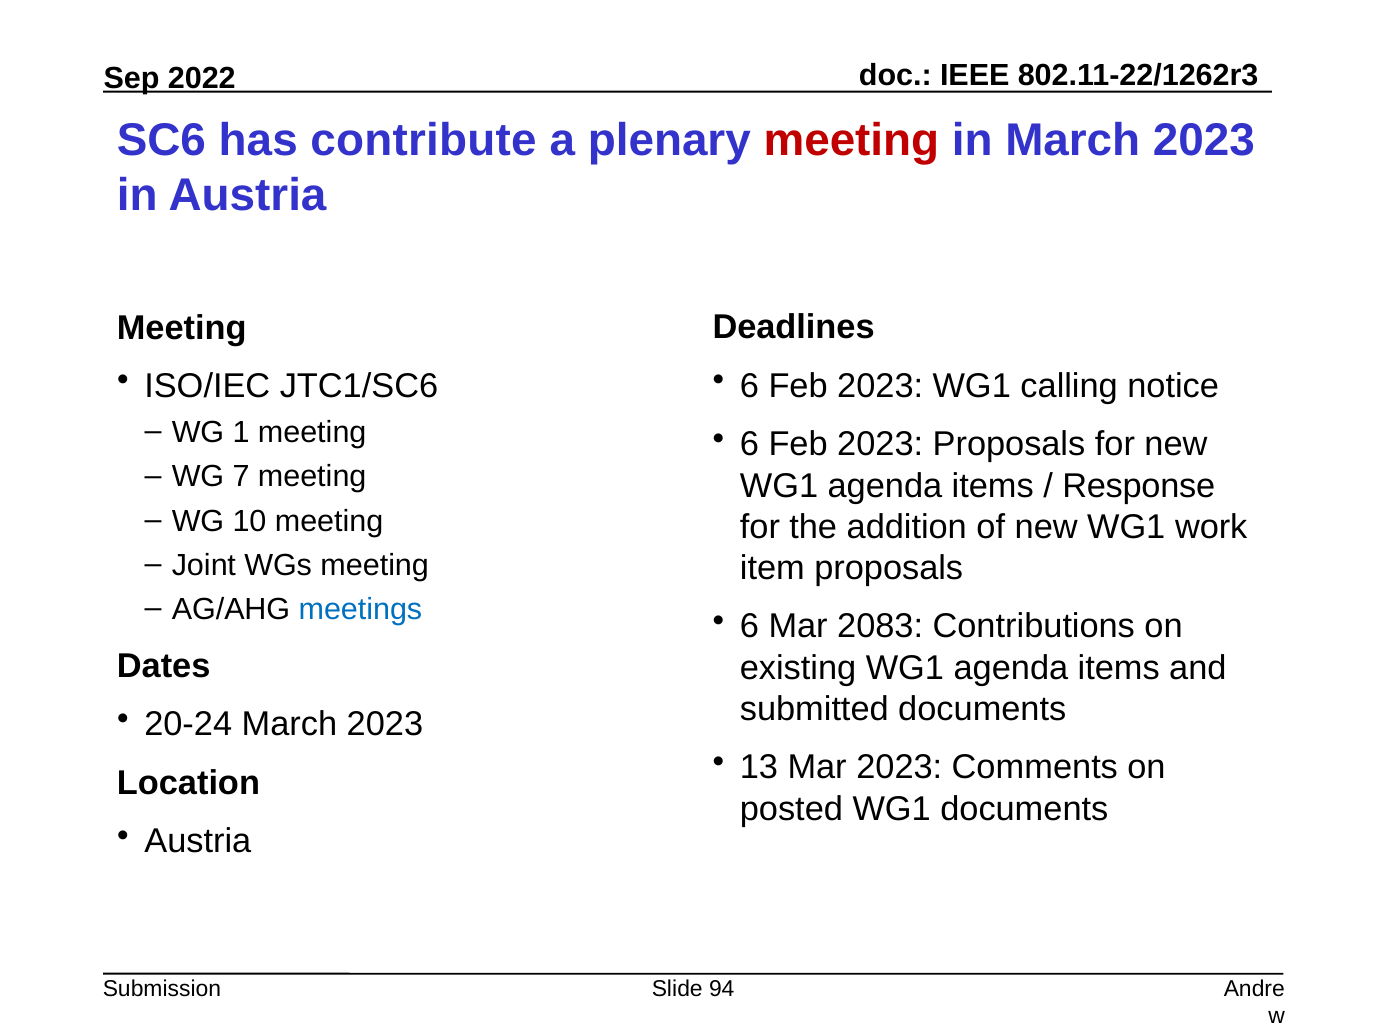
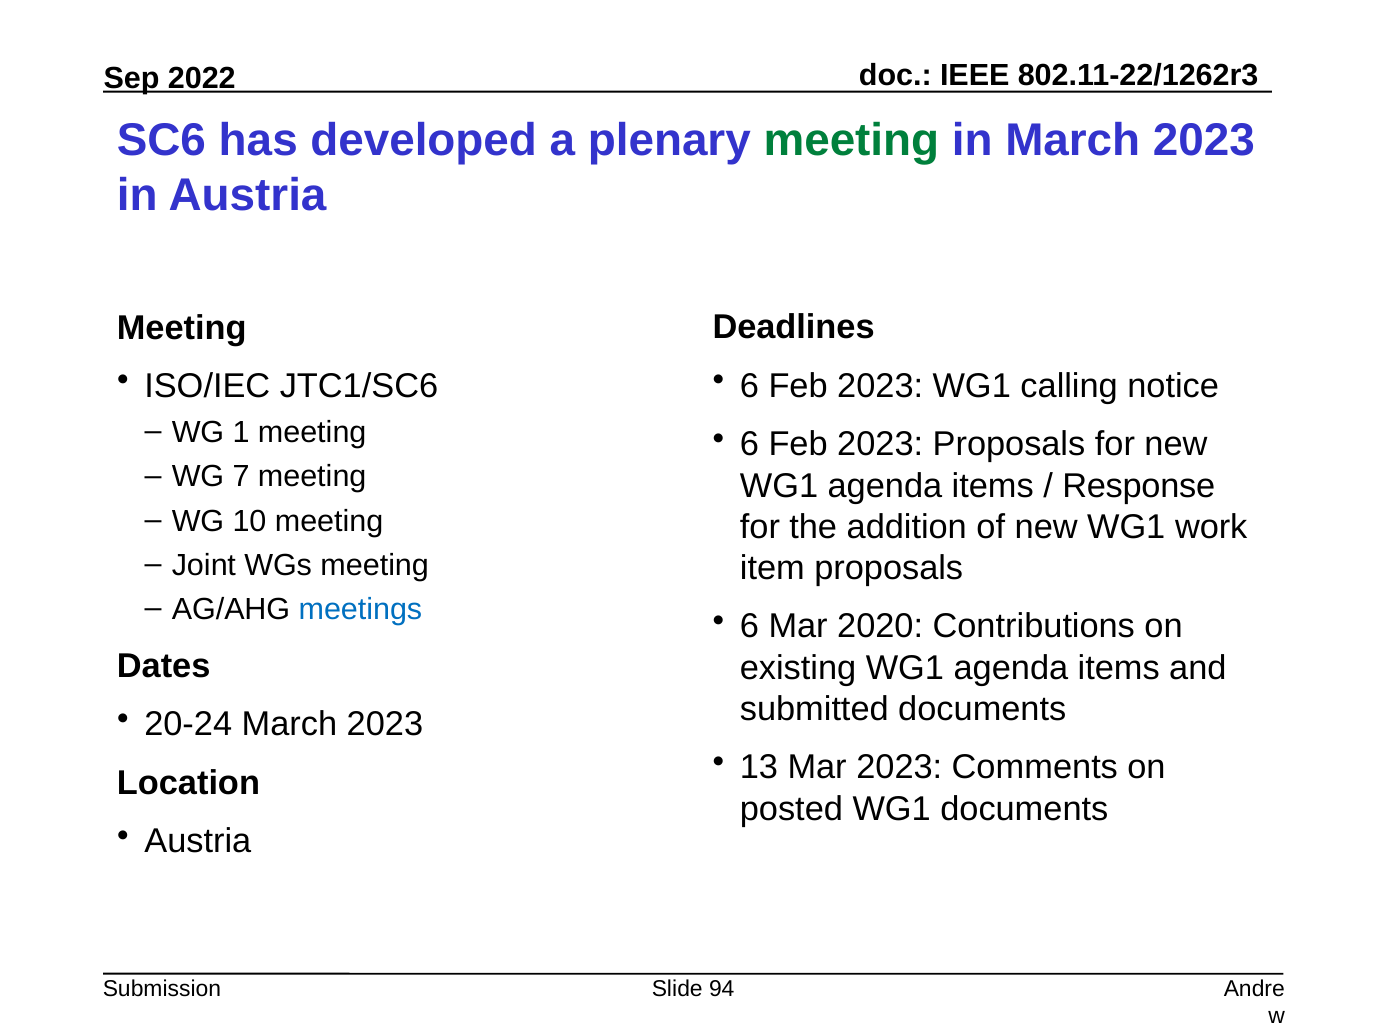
contribute: contribute -> developed
meeting at (851, 141) colour: red -> green
2083: 2083 -> 2020
